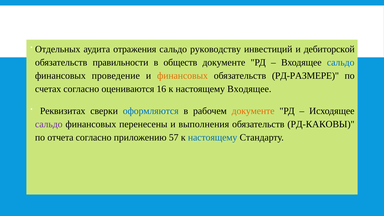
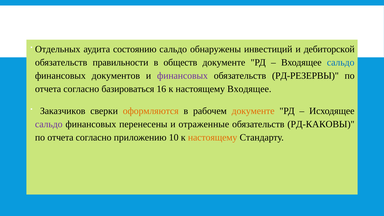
отражения: отражения -> состоянию
руководству: руководству -> обнаружены
проведение: проведение -> документов
финансовых at (182, 76) colour: orange -> purple
РД-РАЗМЕРЕ: РД-РАЗМЕРЕ -> РД-РЕЗЕРВЫ
счетах at (48, 89): счетах -> отчета
оцениваются: оцениваются -> базироваться
Реквизитах: Реквизитах -> Заказчиков
оформляются colour: blue -> orange
выполнения: выполнения -> отраженные
57: 57 -> 10
настоящему at (213, 138) colour: blue -> orange
